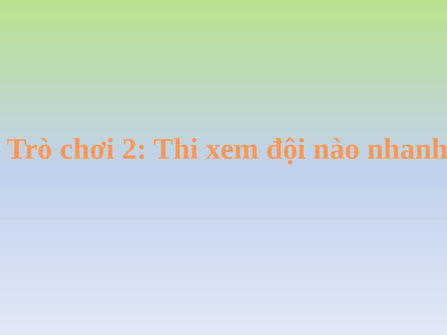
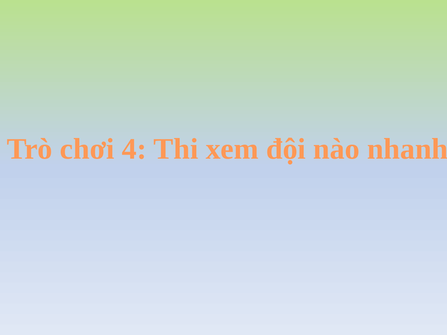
2: 2 -> 4
